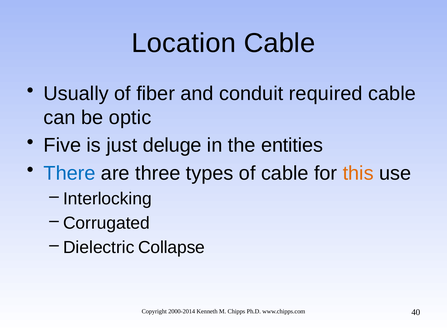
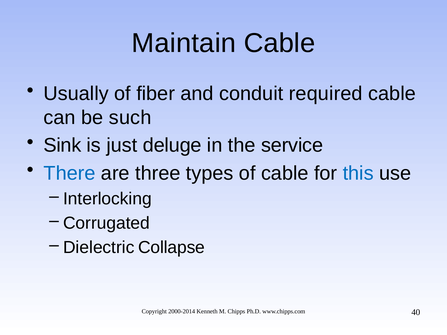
Location: Location -> Maintain
optic: optic -> such
Five: Five -> Sink
entities: entities -> service
this colour: orange -> blue
